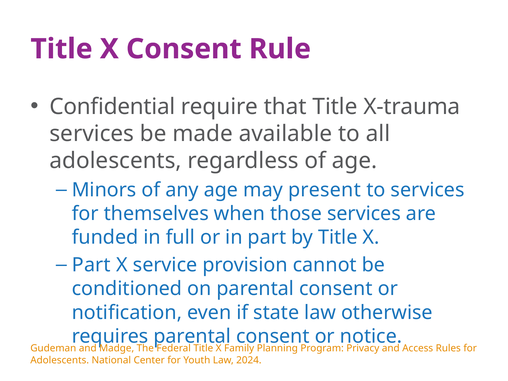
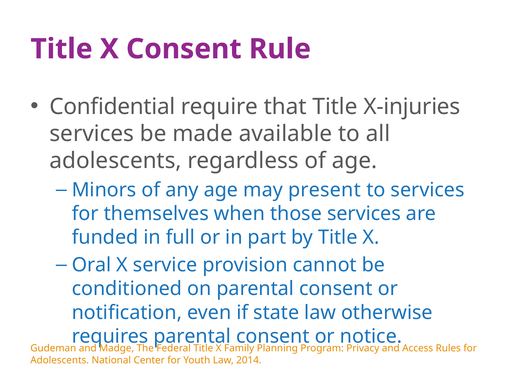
X-trauma: X-trauma -> X-injuries
Part at (91, 265): Part -> Oral
2024: 2024 -> 2014
